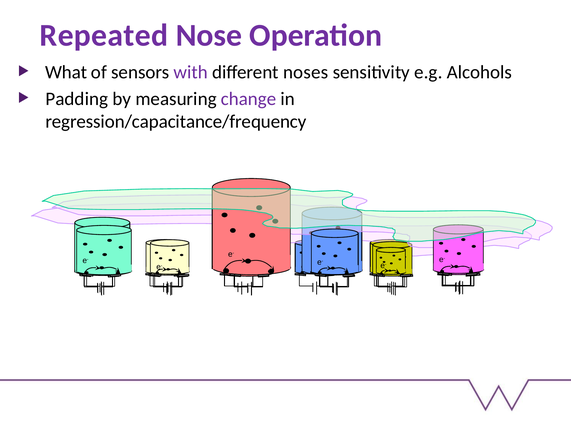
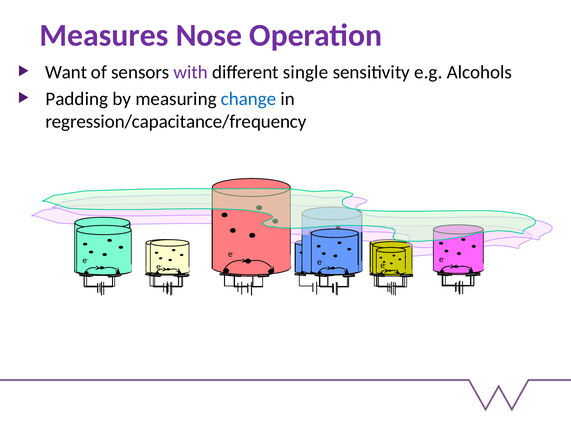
Repeated: Repeated -> Measures
What: What -> Want
noses: noses -> single
change colour: purple -> blue
